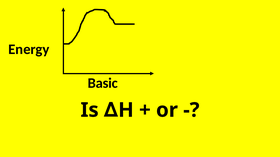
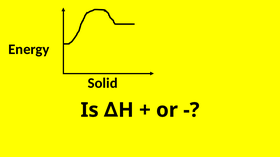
Basic: Basic -> Solid
